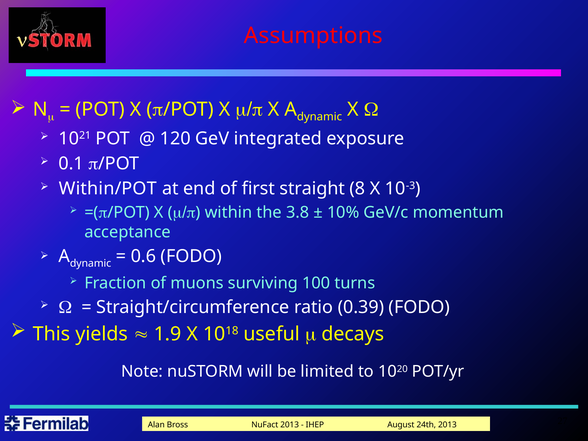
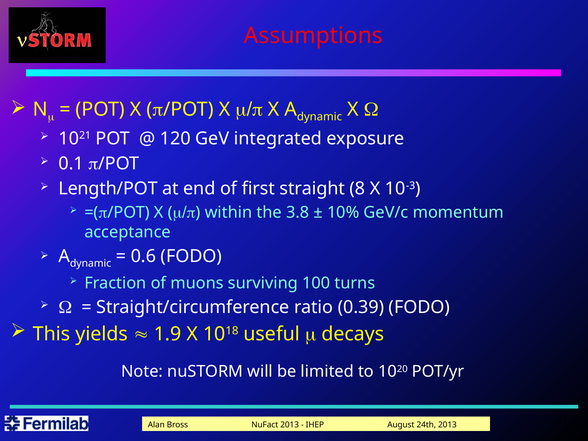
Within/POT: Within/POT -> Length/POT
